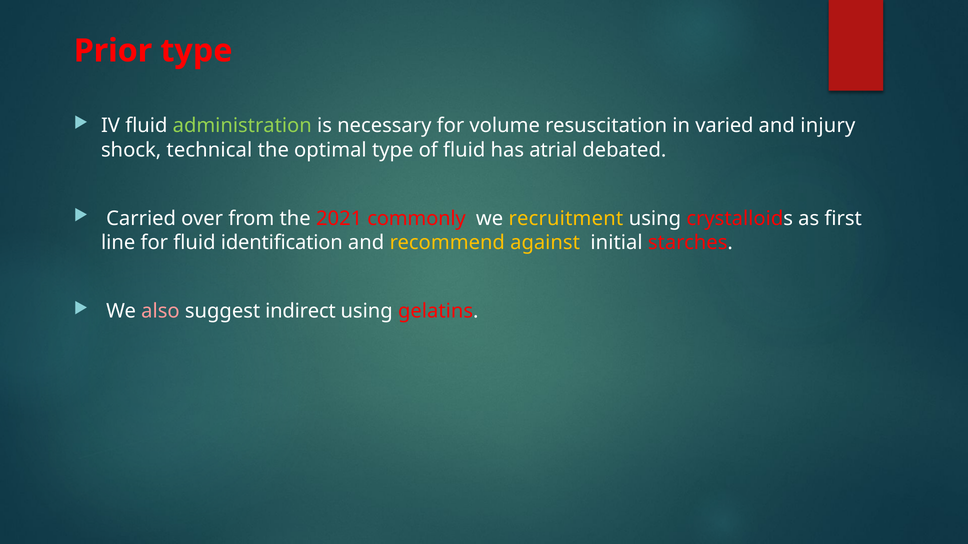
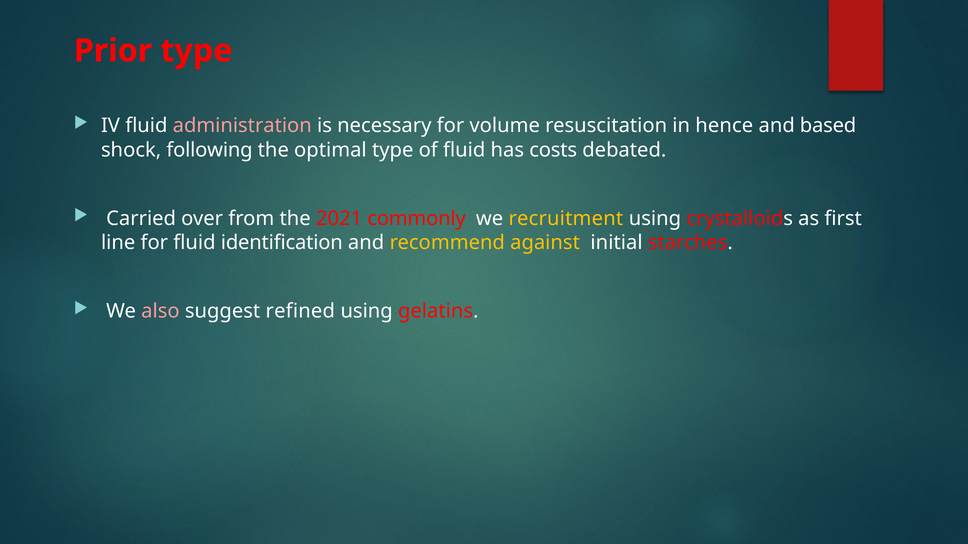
administration colour: light green -> pink
varied: varied -> hence
injury: injury -> based
technical: technical -> following
atrial: atrial -> costs
indirect: indirect -> refined
